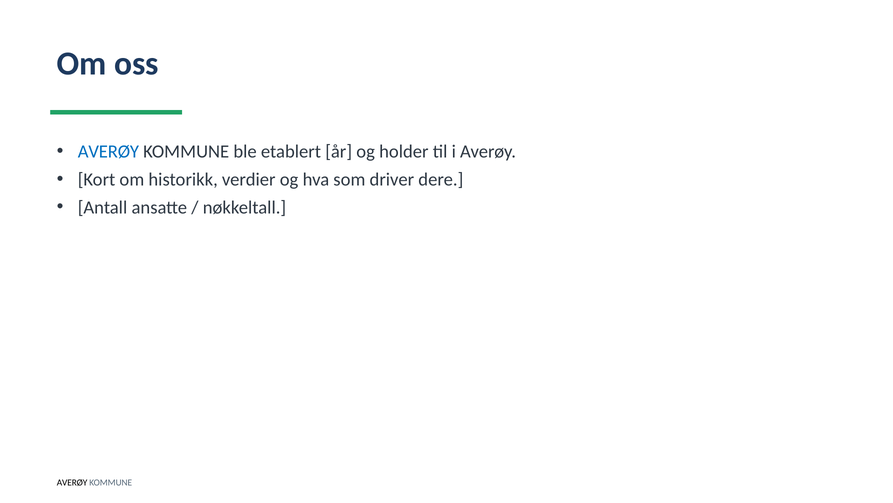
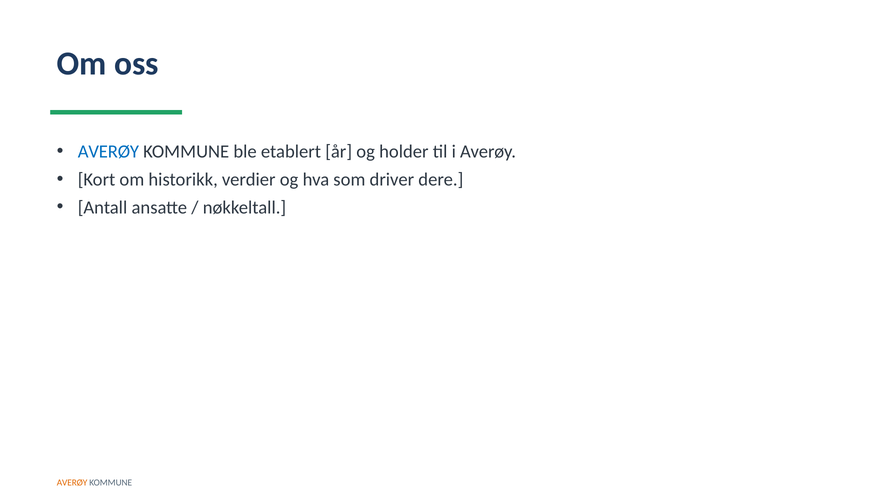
AVERØY at (72, 482) colour: black -> orange
